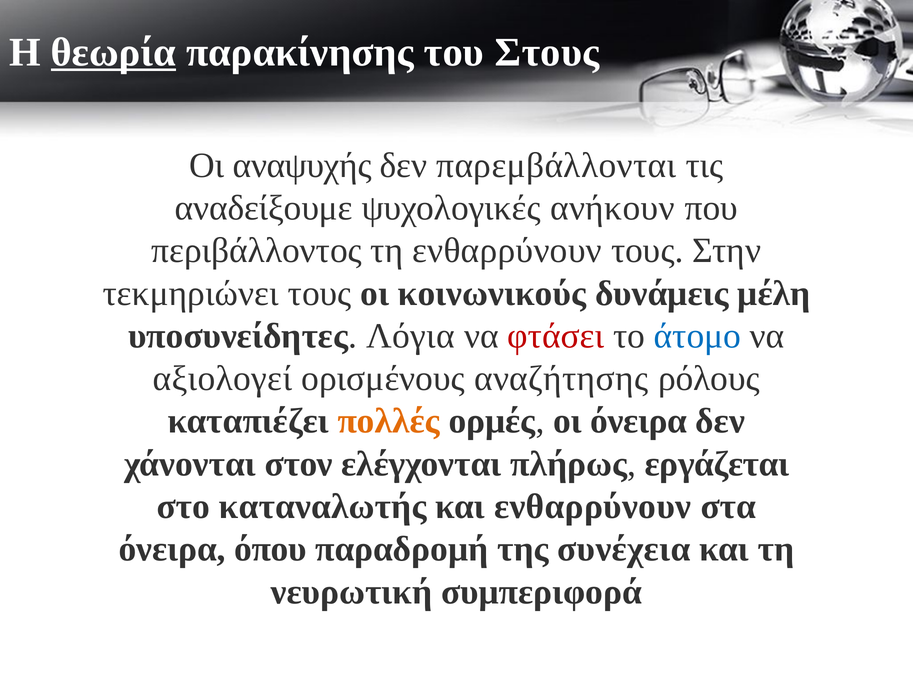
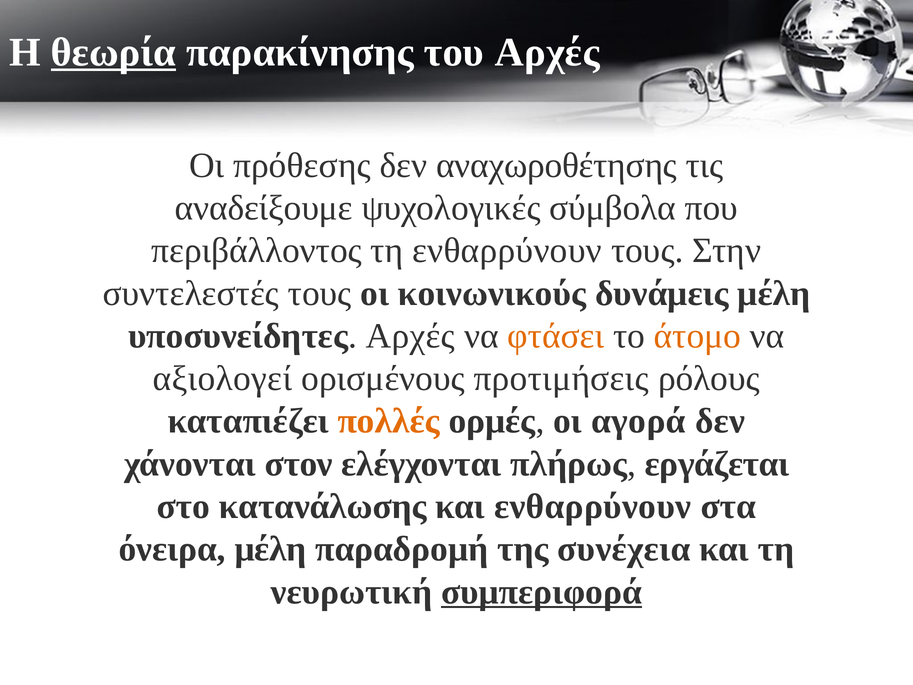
του Στους: Στους -> Αρχές
αναψυχής: αναψυχής -> πρόθεσης
παρεμβάλλονται: παρεμβάλλονται -> αναχωροθέτησης
ανήκουν: ανήκουν -> σύμβολα
τεκμηριώνει: τεκμηριώνει -> συντελεστές
υποσυνείδητες Λόγια: Λόγια -> Αρχές
φτάσει colour: red -> orange
άτομο colour: blue -> orange
αναζήτησης: αναζήτησης -> προτιμήσεις
οι όνειρα: όνειρα -> αγορά
καταναλωτής: καταναλωτής -> κατανάλωσης
όνειρα όπου: όπου -> μέλη
συμπεριφορά underline: none -> present
